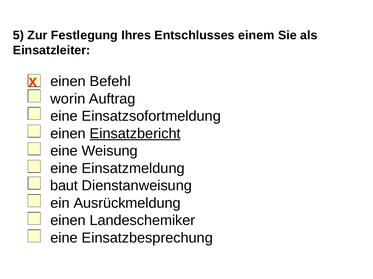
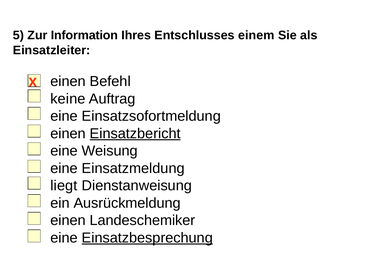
Festlegung: Festlegung -> Information
worin: worin -> keine
baut: baut -> liegt
Einsatzbesprechung underline: none -> present
